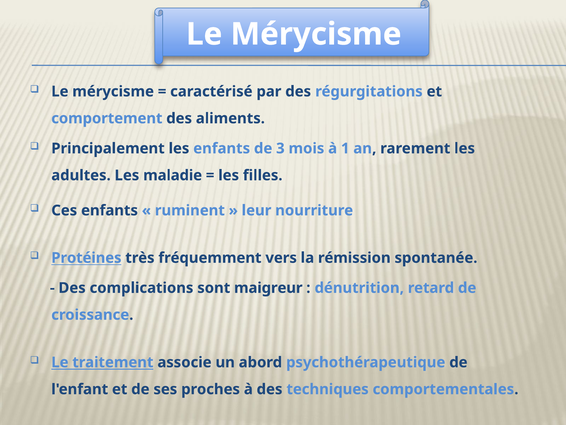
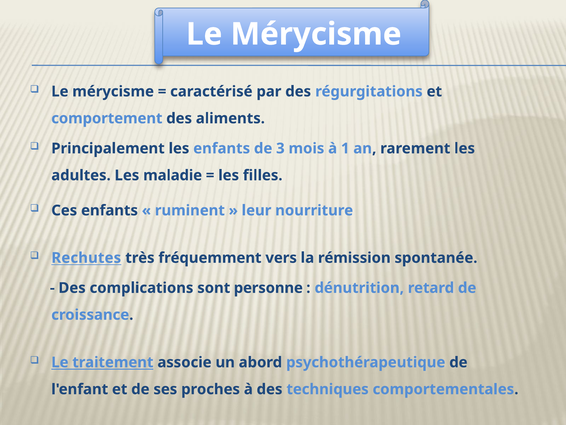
Protéines: Protéines -> Rechutes
maigreur: maigreur -> personne
